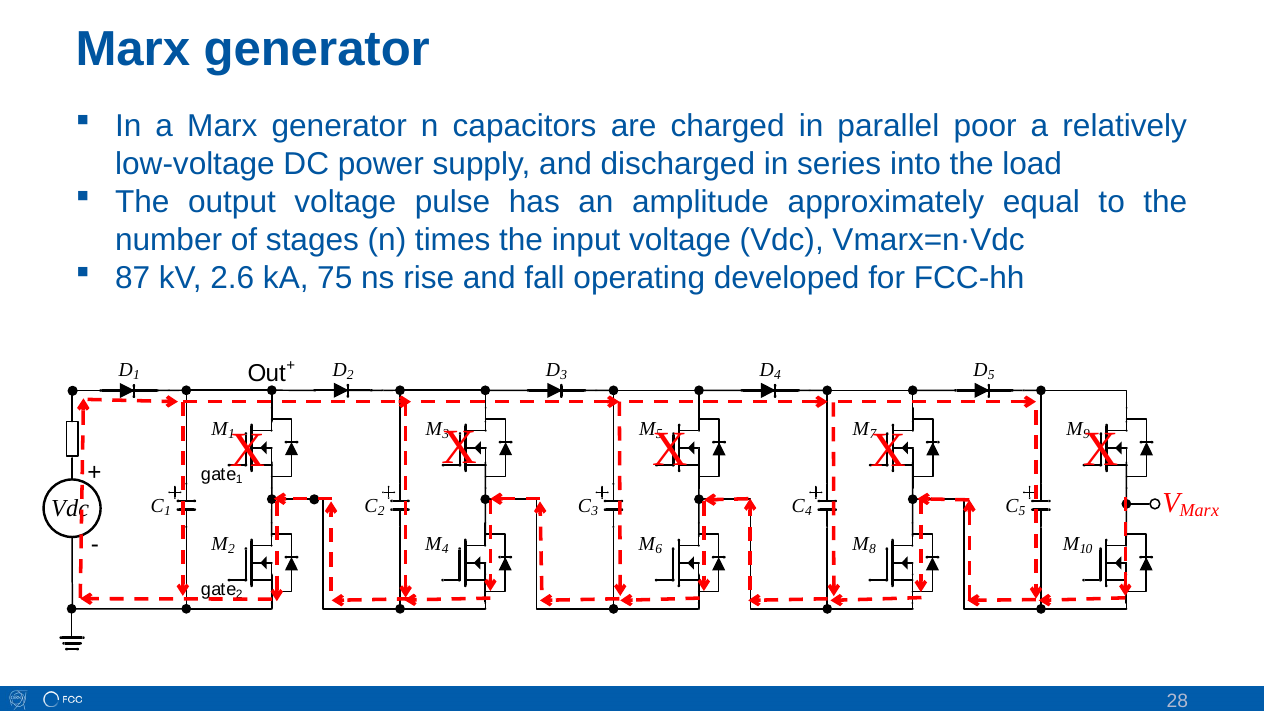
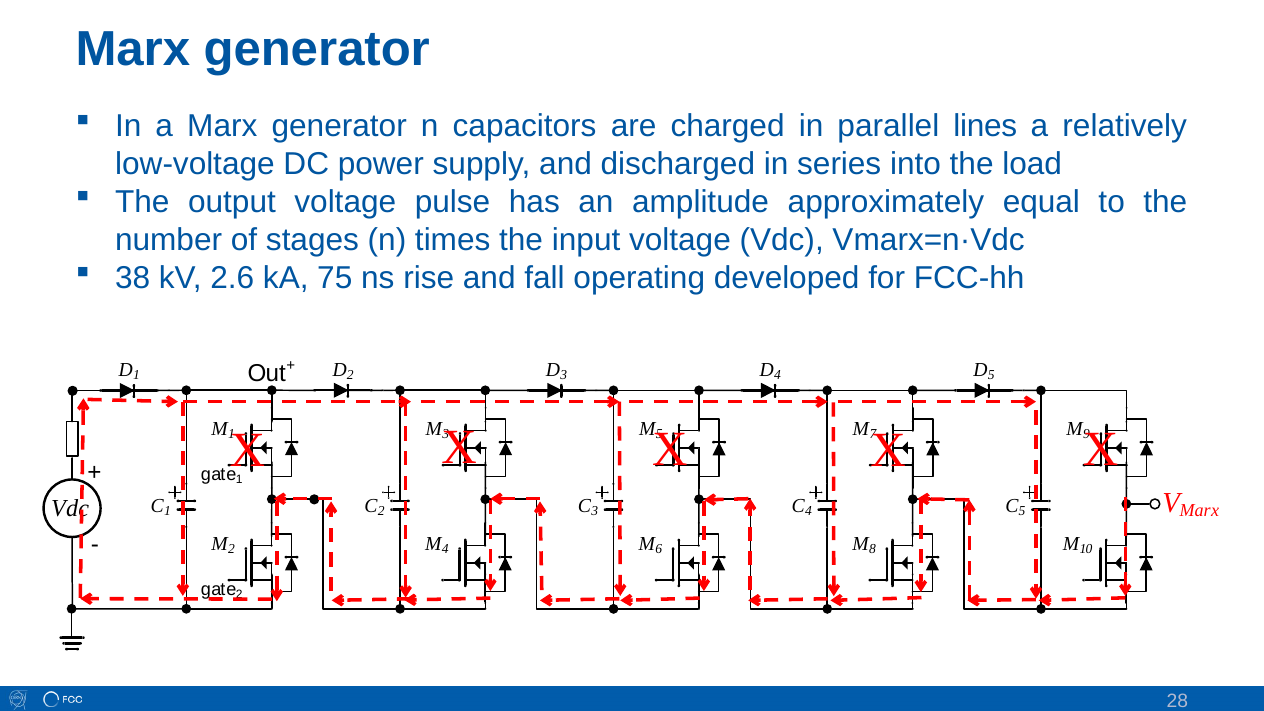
poor: poor -> lines
87: 87 -> 38
